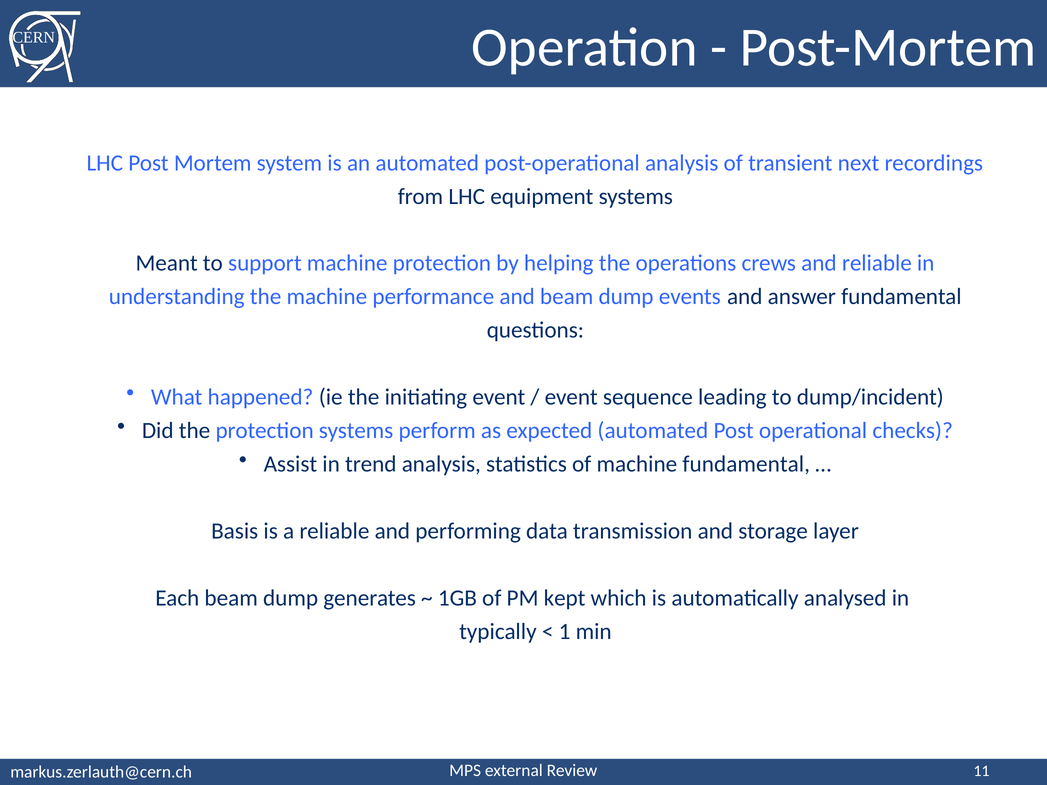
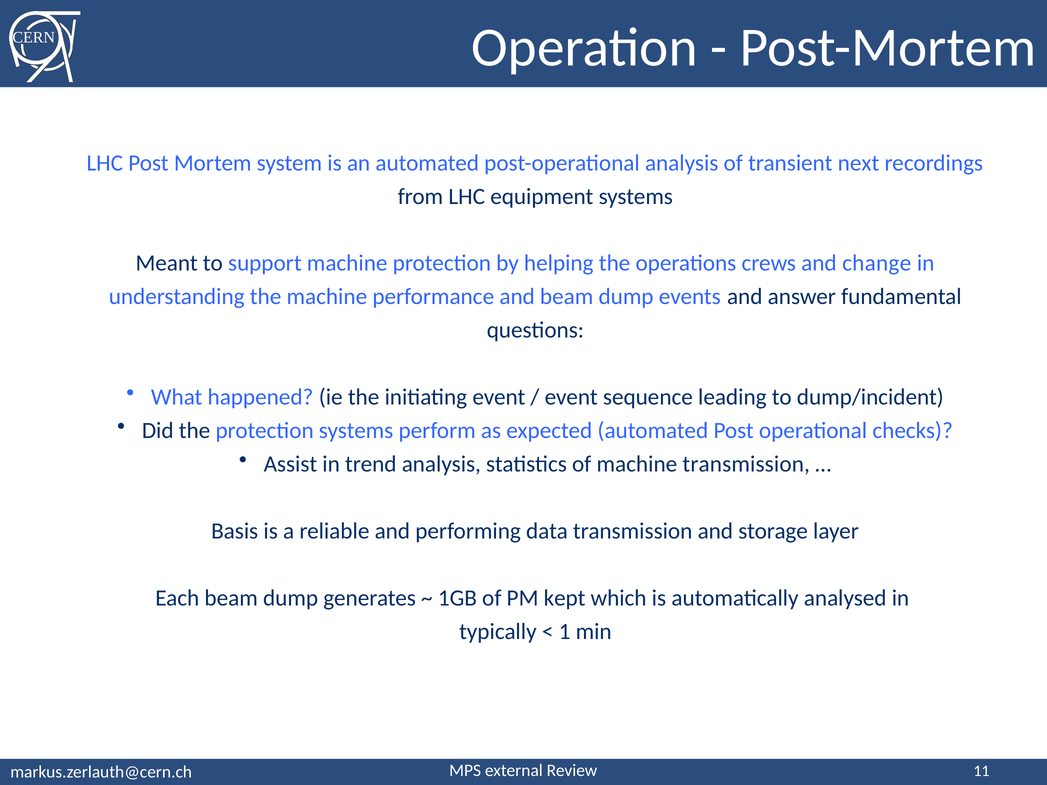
and reliable: reliable -> change
machine fundamental: fundamental -> transmission
